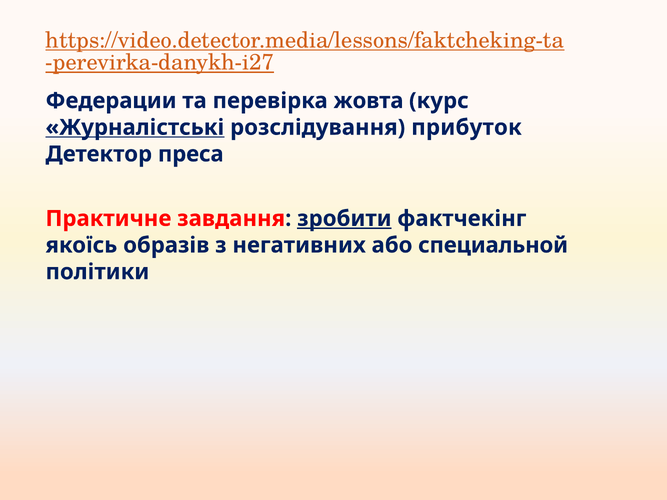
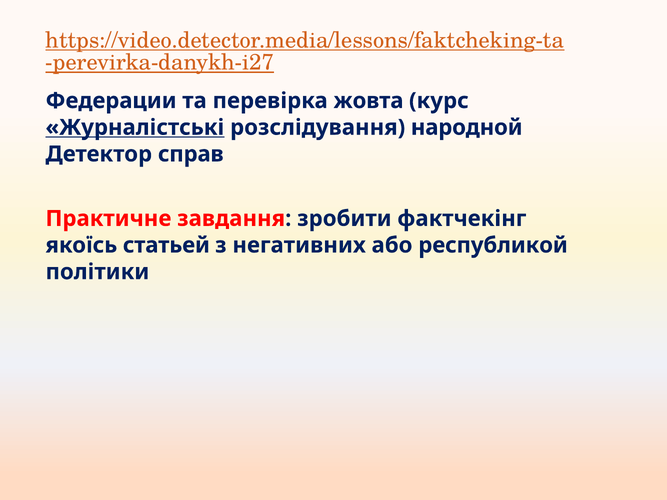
прибуток: прибуток -> народной
преса: преса -> справ
зробити underline: present -> none
образів: образів -> статьей
специальной: специальной -> республикой
